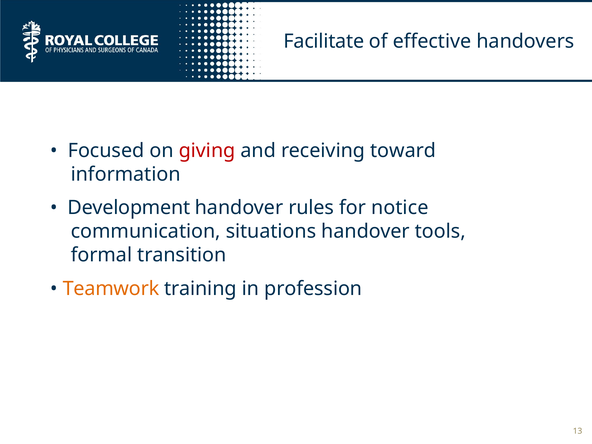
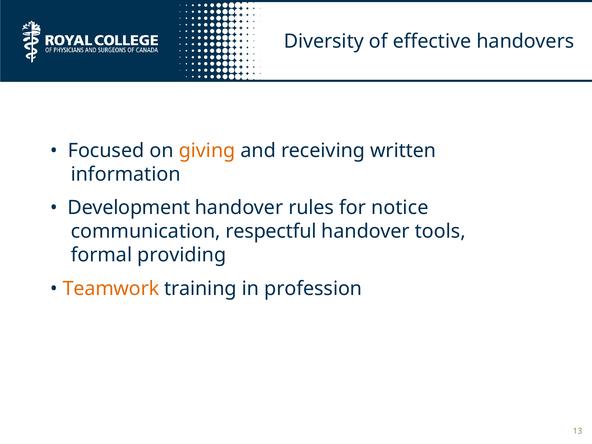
Facilitate: Facilitate -> Diversity
giving colour: red -> orange
toward: toward -> written
situations: situations -> respectful
transition: transition -> providing
